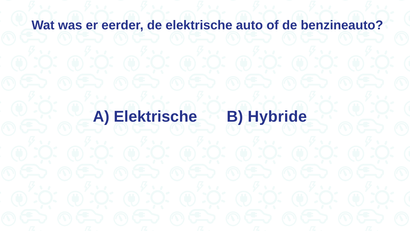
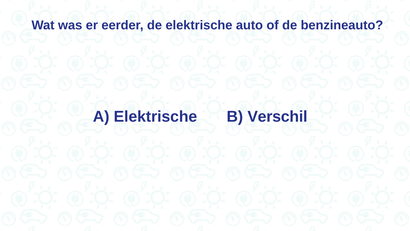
Hybride: Hybride -> Verschil
